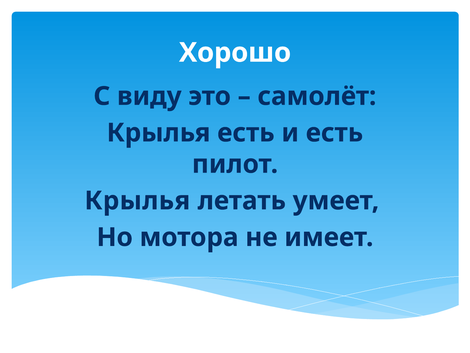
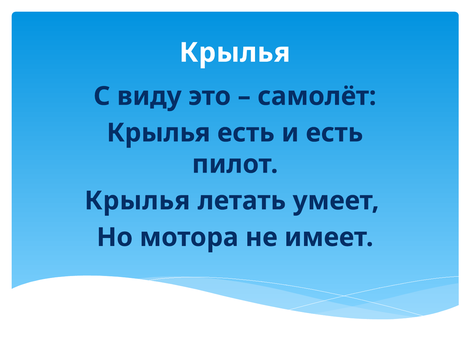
Хорошо at (235, 53): Хорошо -> Крылья
